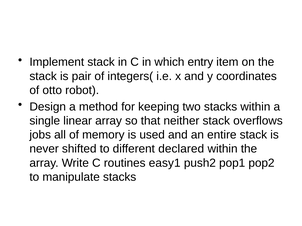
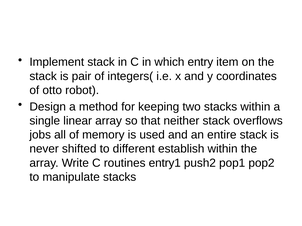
declared: declared -> establish
easy1: easy1 -> entry1
